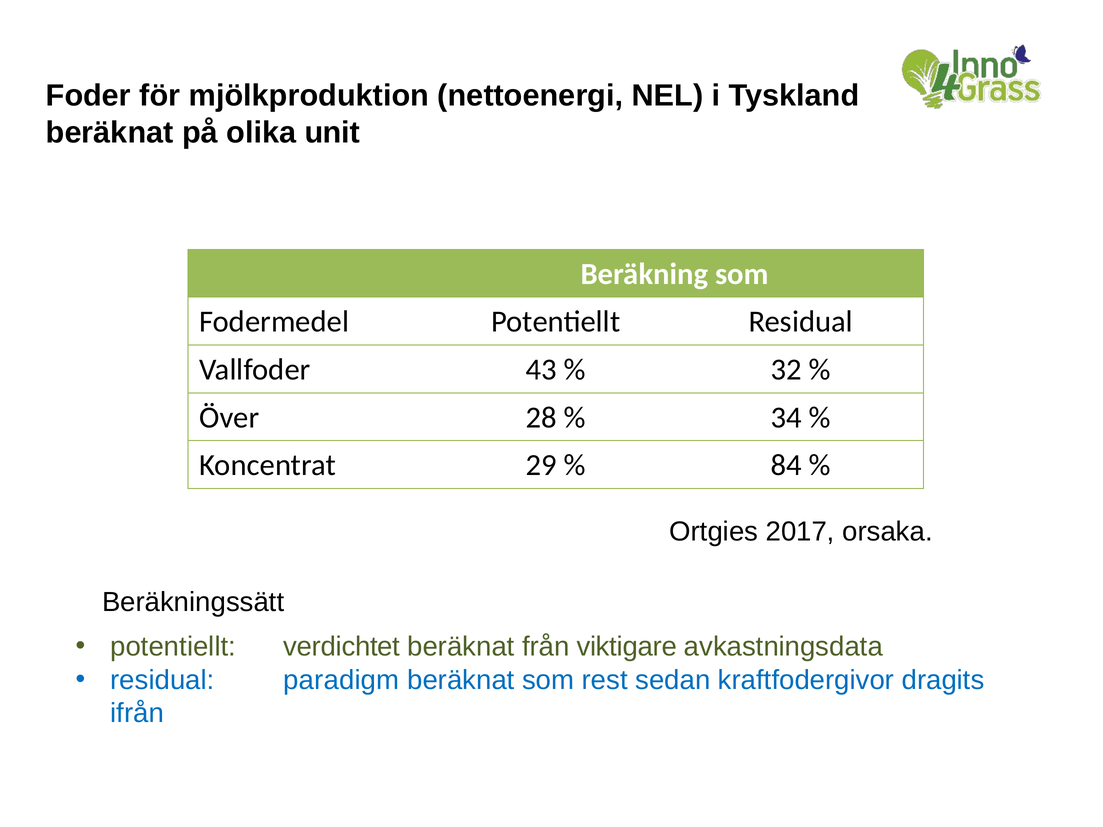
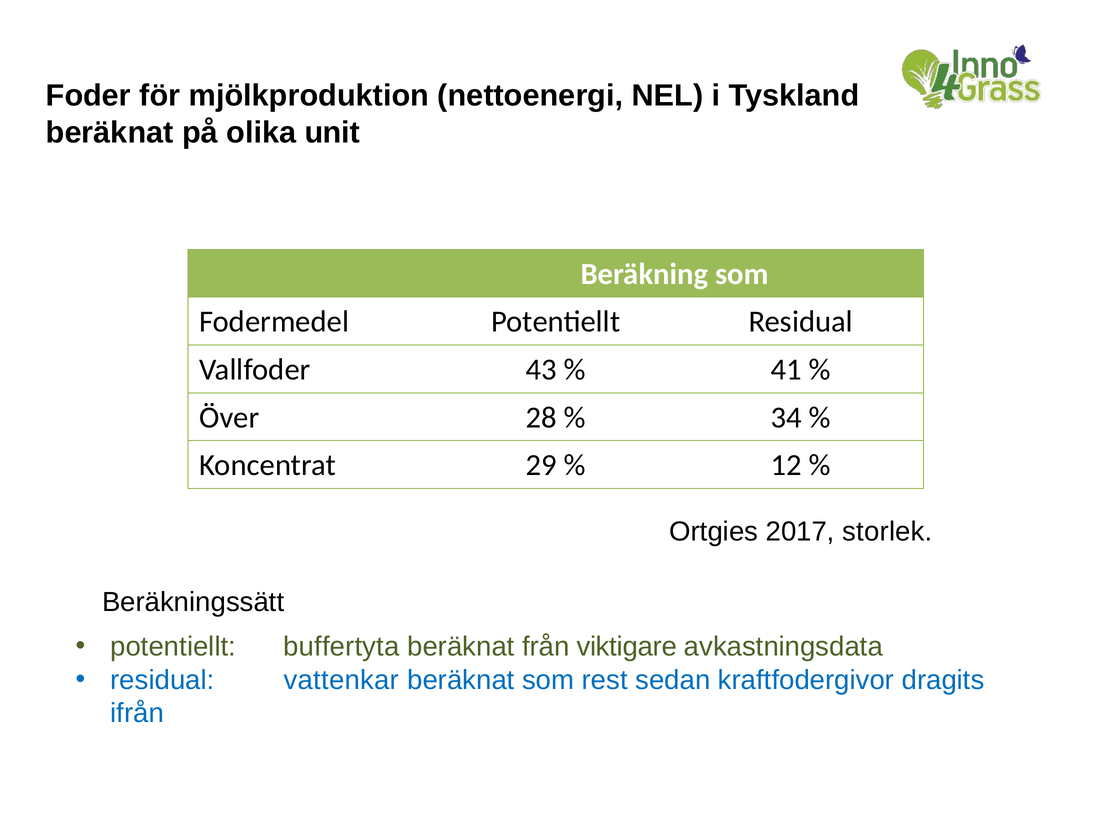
32: 32 -> 41
84: 84 -> 12
orsaka: orsaka -> storlek
verdichtet: verdichtet -> buffertyta
paradigm: paradigm -> vattenkar
